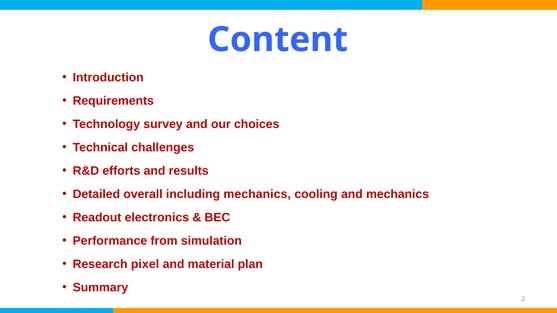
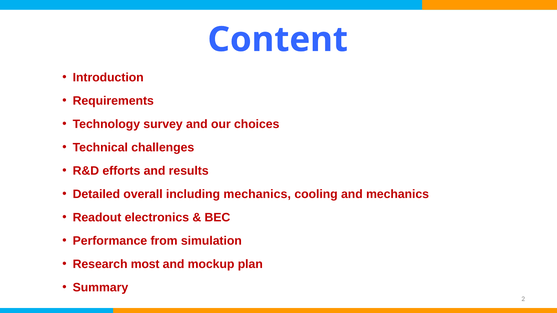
pixel: pixel -> most
material: material -> mockup
